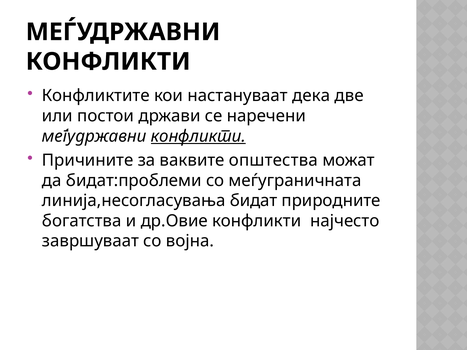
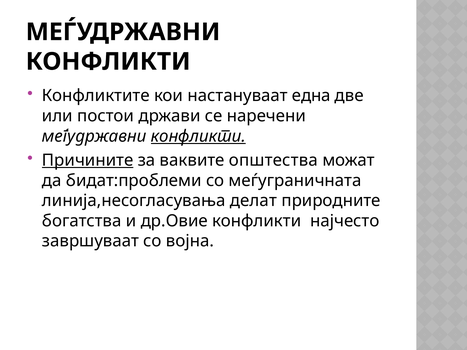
дека: дека -> една
Причините underline: none -> present
бидат: бидат -> делат
